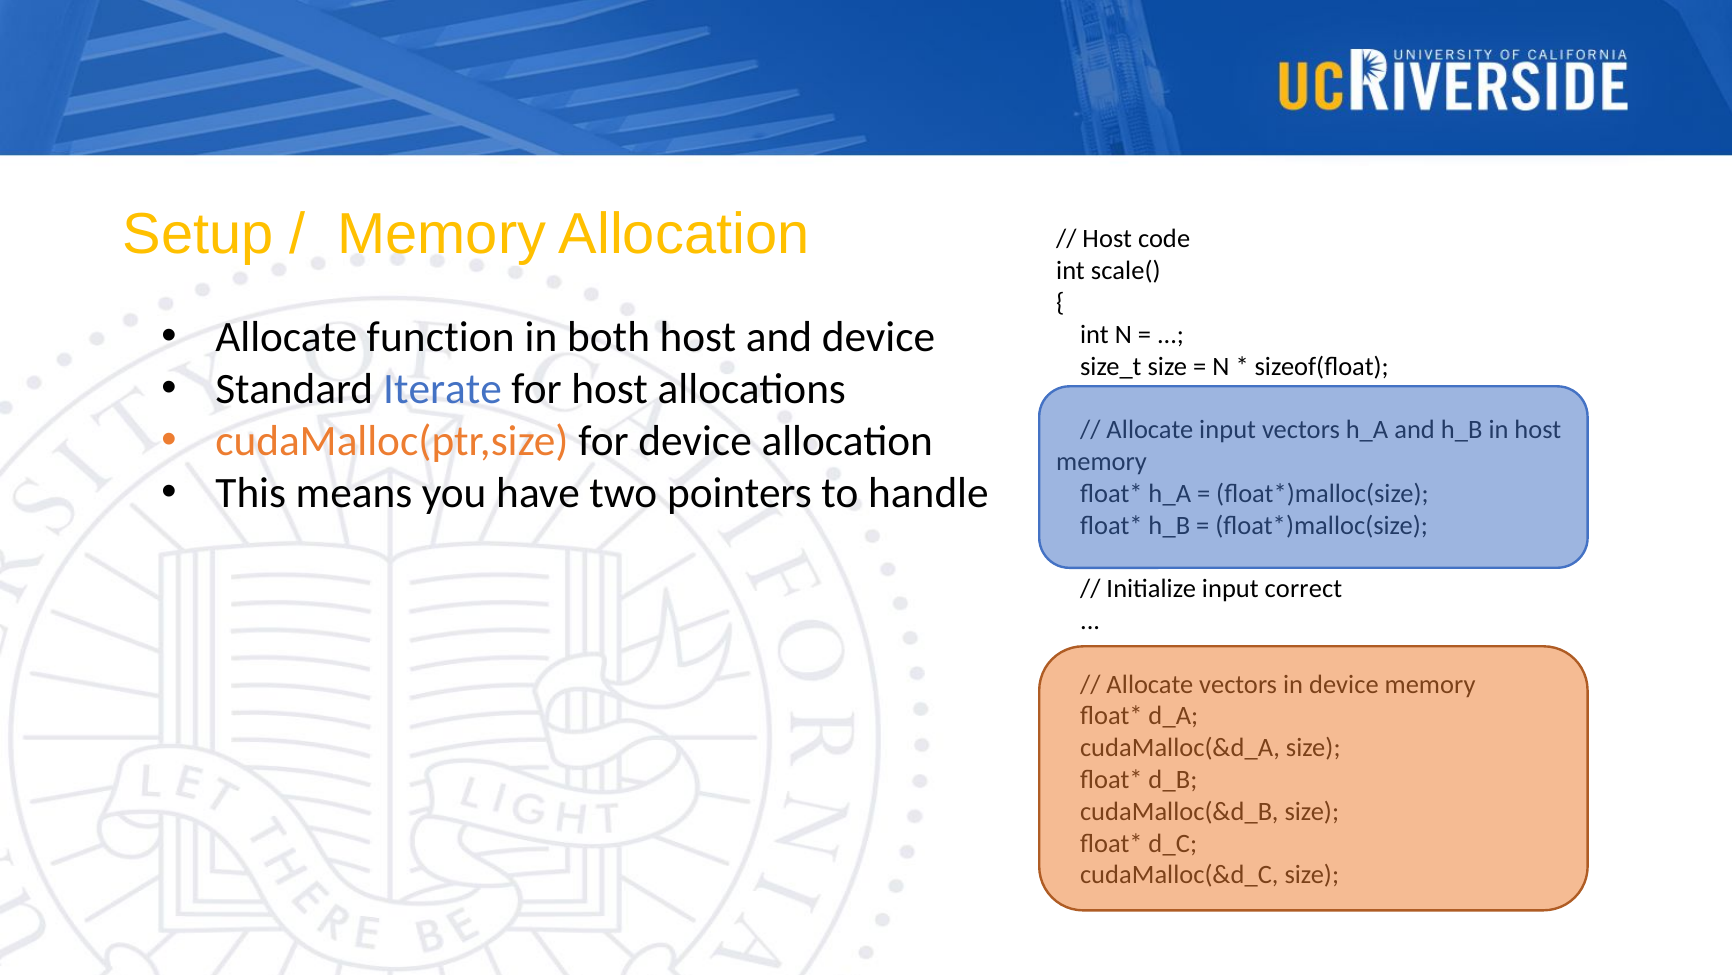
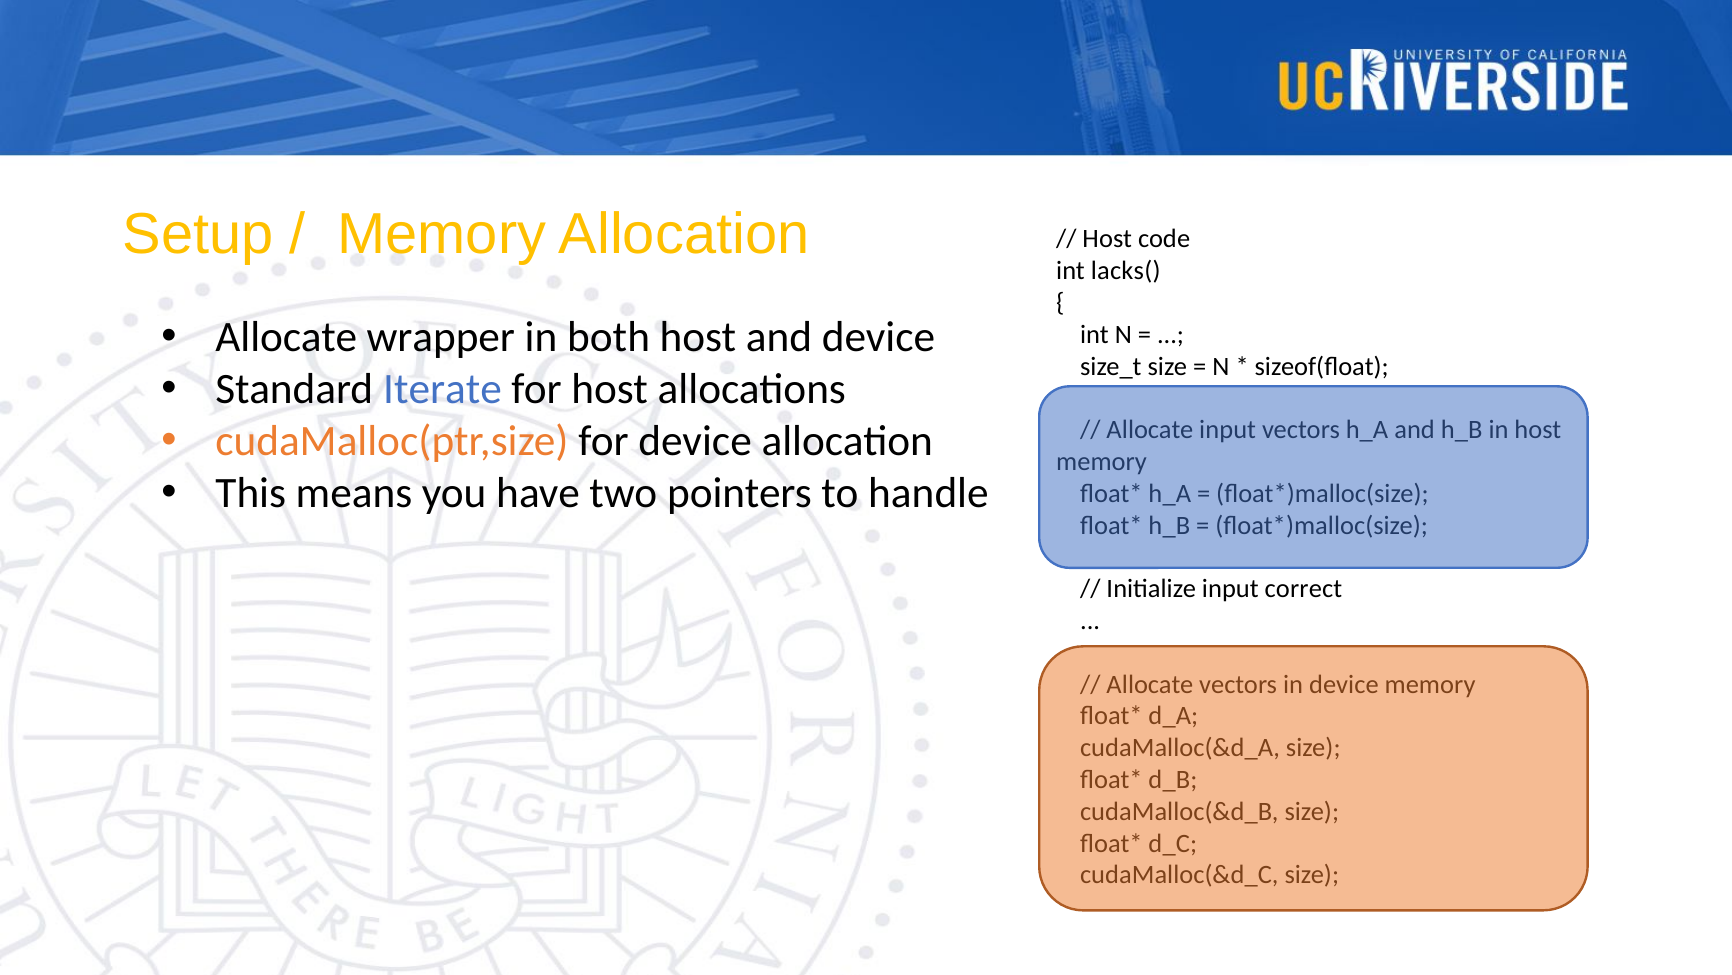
scale(: scale( -> lacks(
function: function -> wrapper
